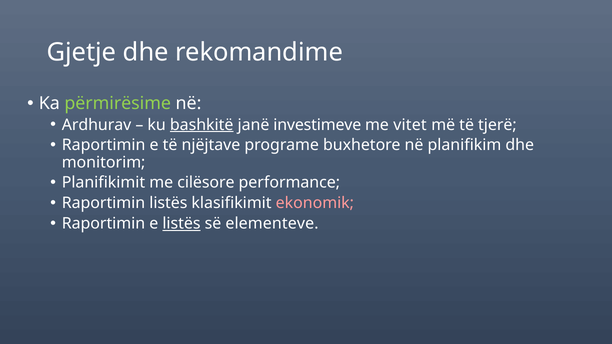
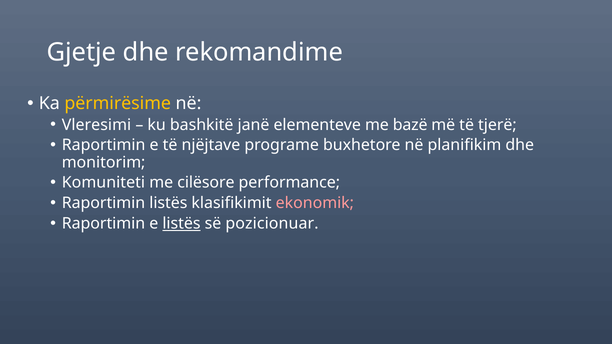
përmirësime colour: light green -> yellow
Ardhurav: Ardhurav -> Vleresimi
bashkitë underline: present -> none
investimeve: investimeve -> elementeve
vitet: vitet -> bazë
Planifikimit: Planifikimit -> Komuniteti
elementeve: elementeve -> pozicionuar
